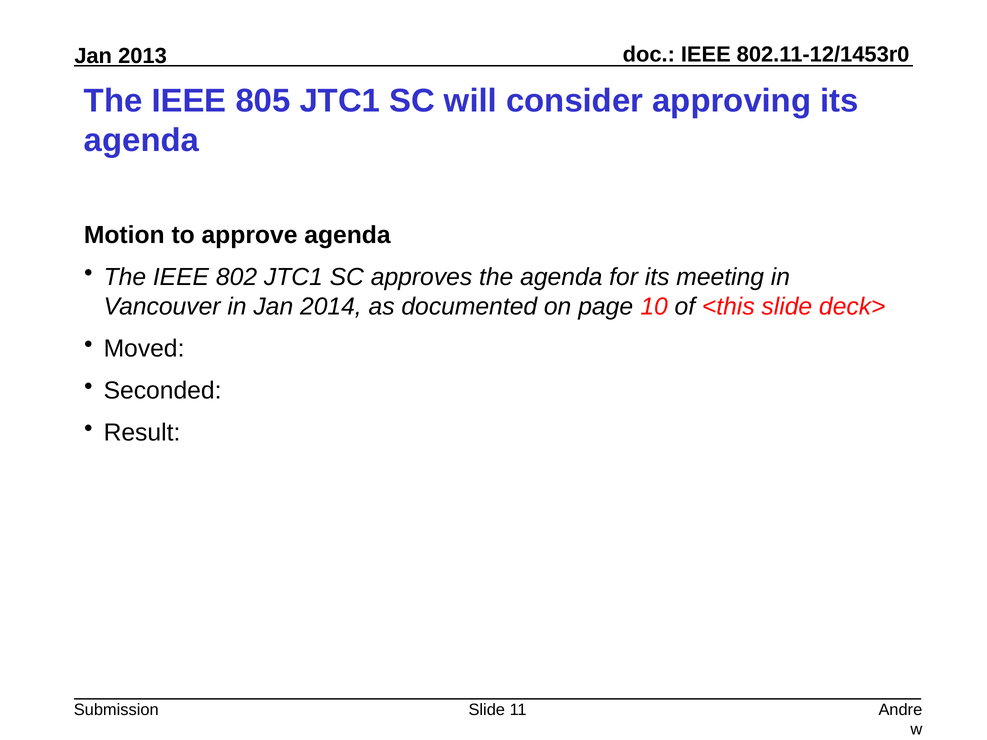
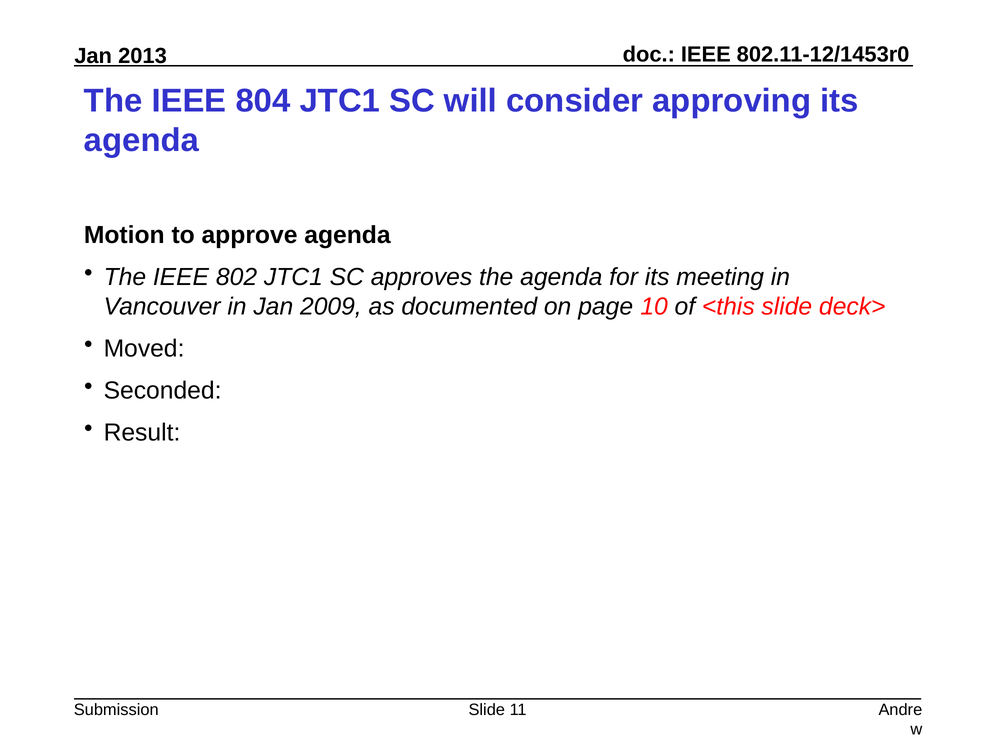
805: 805 -> 804
2014: 2014 -> 2009
